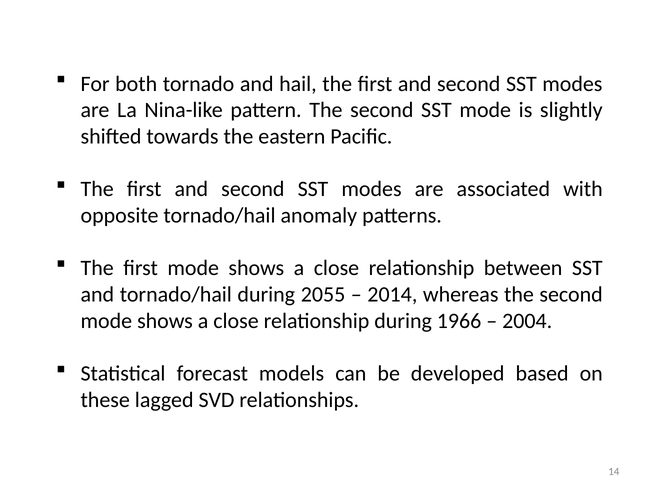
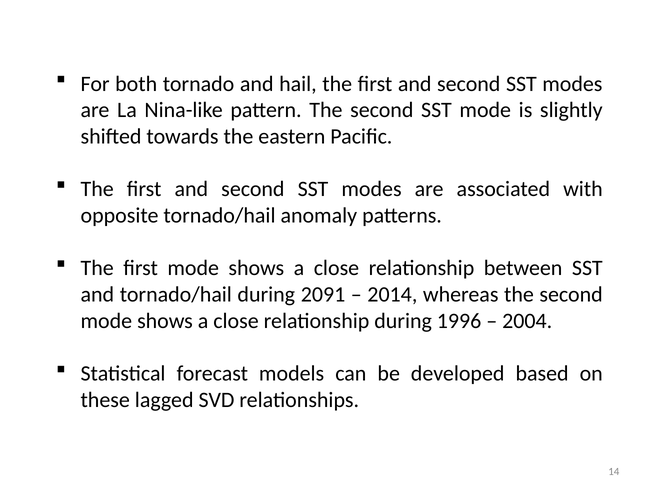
2055: 2055 -> 2091
1966: 1966 -> 1996
